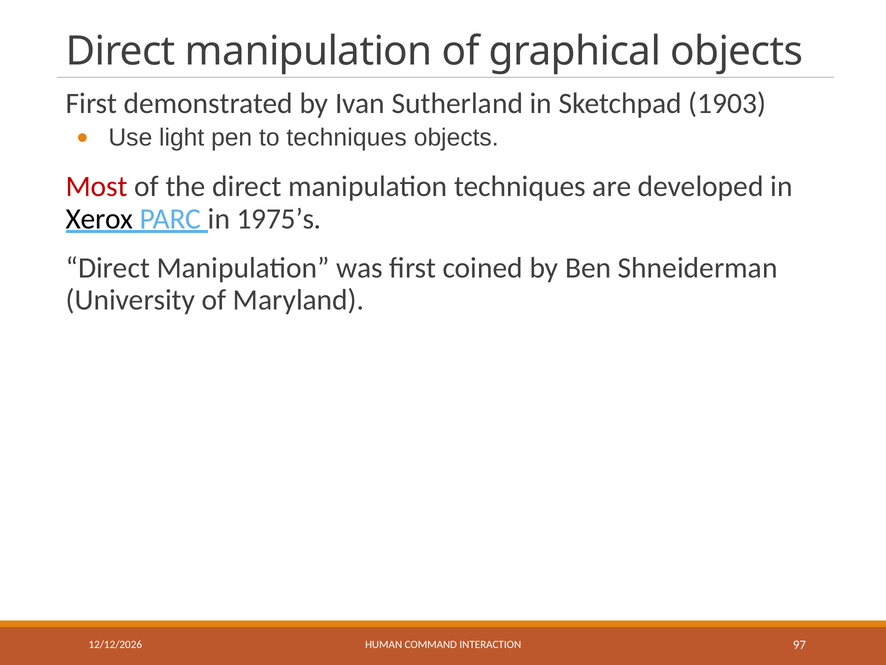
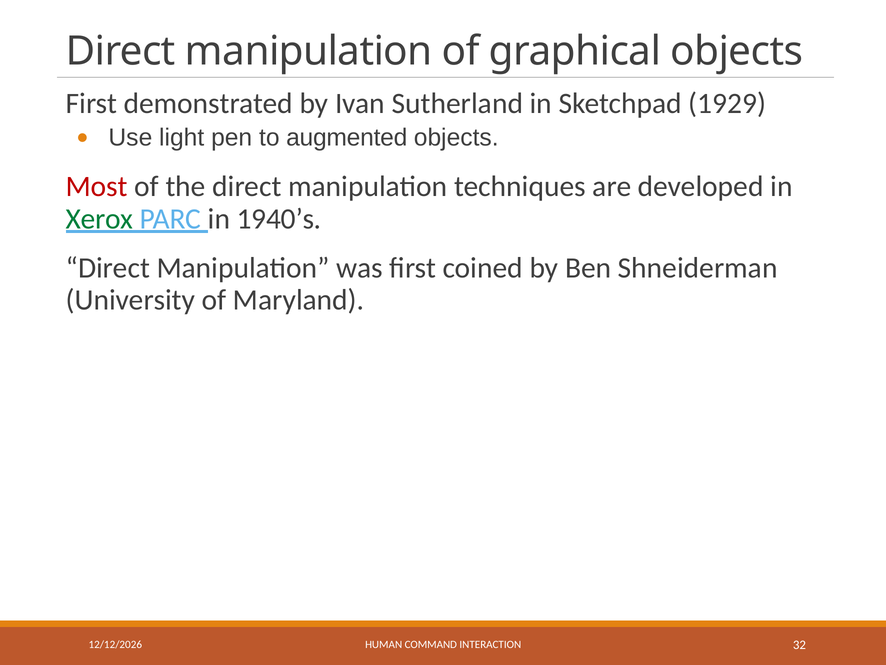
1903: 1903 -> 1929
to techniques: techniques -> augmented
Xerox colour: black -> green
1975’s: 1975’s -> 1940’s
97: 97 -> 32
